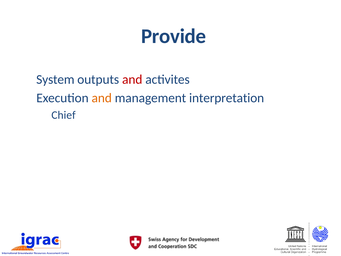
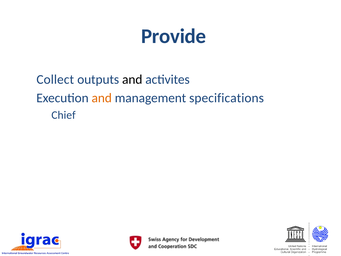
System: System -> Collect
and at (132, 79) colour: red -> black
interpretation: interpretation -> specifications
